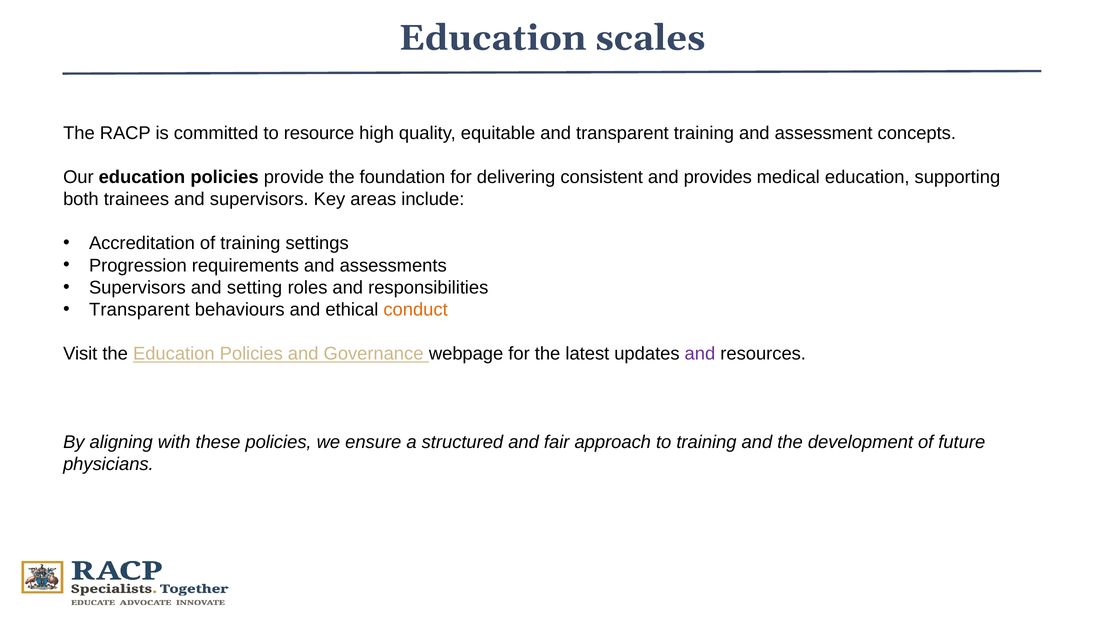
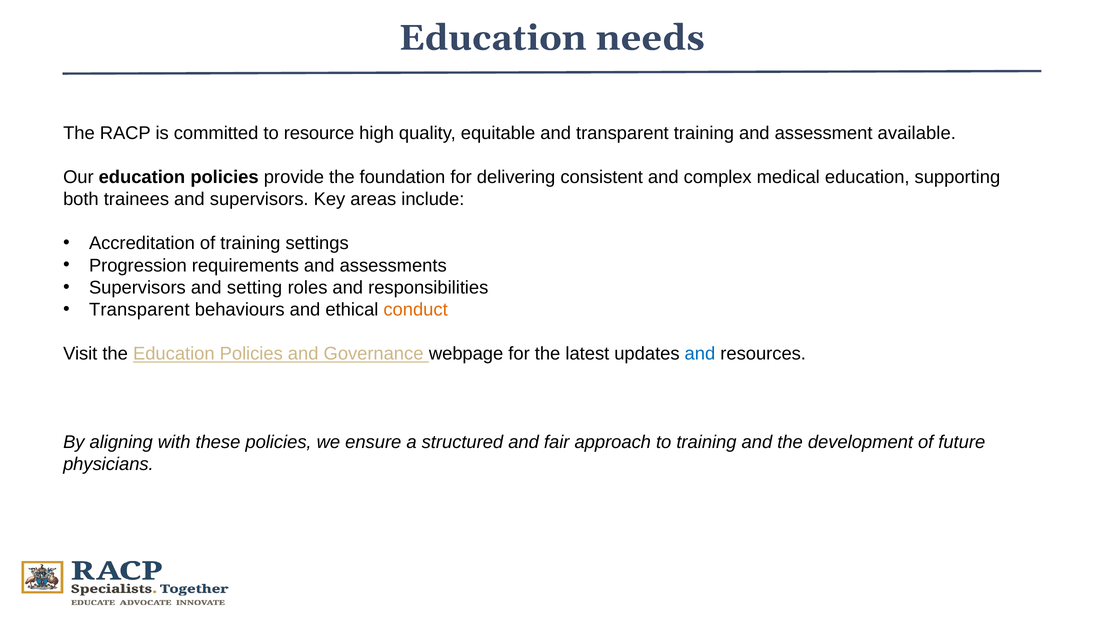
scales: scales -> needs
concepts: concepts -> available
provides: provides -> complex
and at (700, 354) colour: purple -> blue
